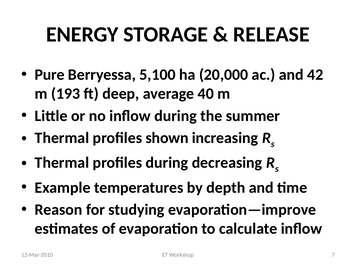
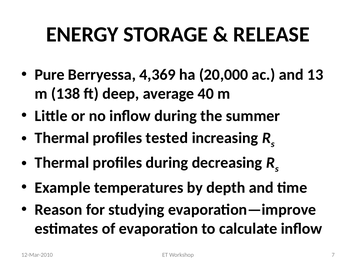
5,100: 5,100 -> 4,369
42: 42 -> 13
193: 193 -> 138
shown: shown -> tested
